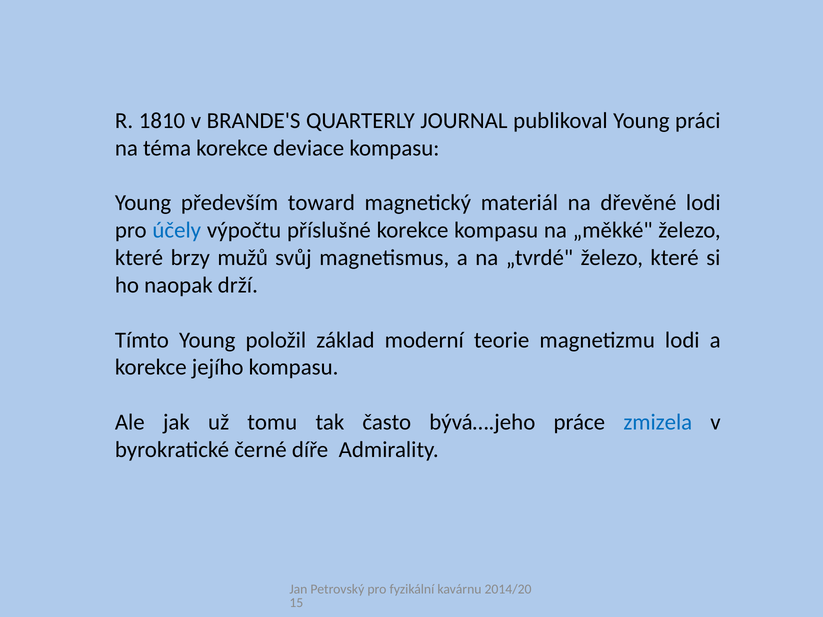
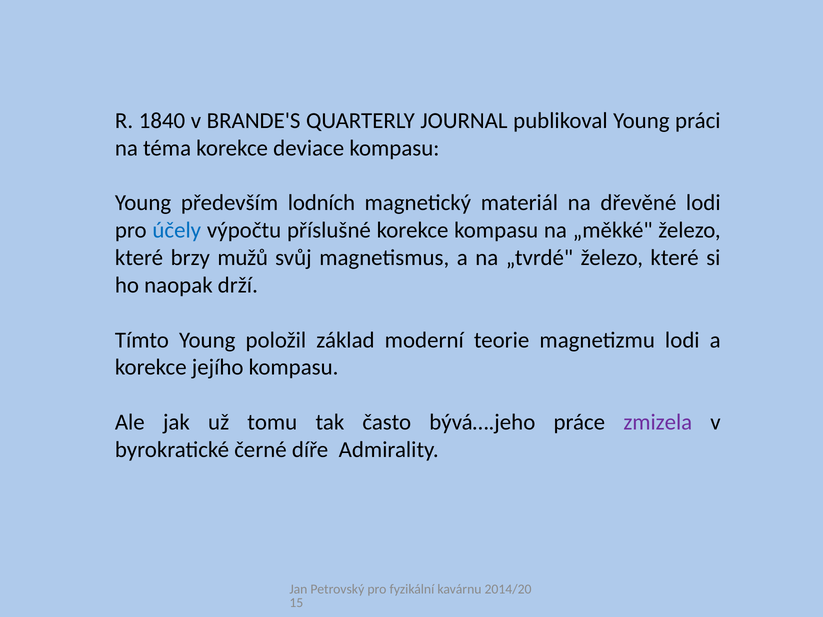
1810: 1810 -> 1840
toward: toward -> lodních
zmizela colour: blue -> purple
